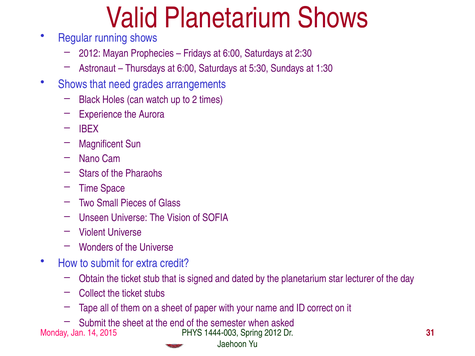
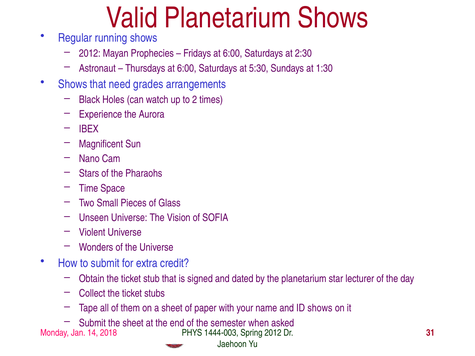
ID correct: correct -> shows
2015: 2015 -> 2018
